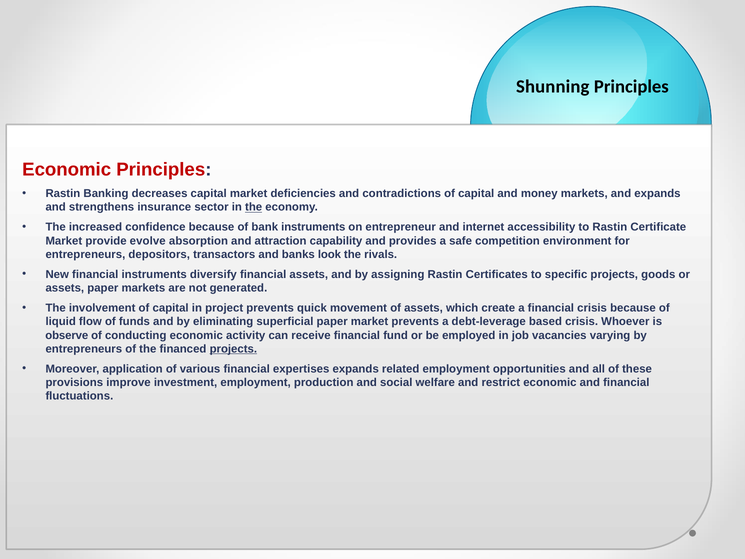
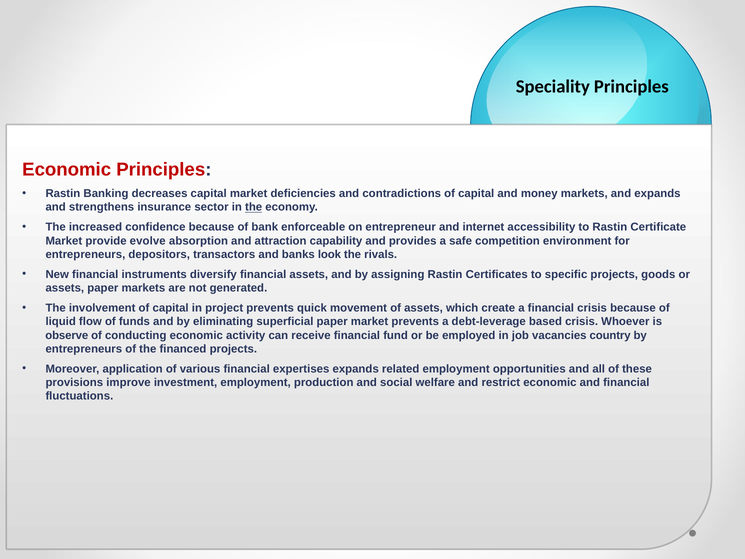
Shunning: Shunning -> Speciality
bank instruments: instruments -> enforceable
varying: varying -> country
projects at (233, 349) underline: present -> none
